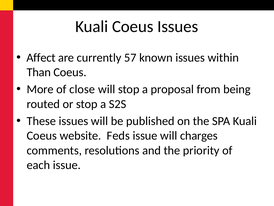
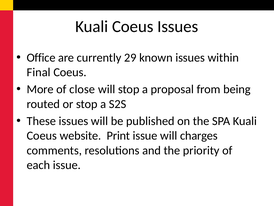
Affect: Affect -> Office
57: 57 -> 29
Than: Than -> Final
Feds: Feds -> Print
